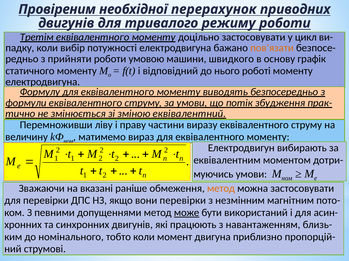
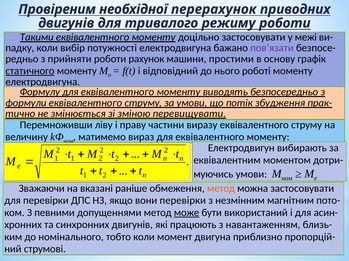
Третім: Третім -> Такими
цикл: цикл -> межі
пов’язати colour: orange -> purple
умовою: умовою -> рахунок
швидкого: швидкого -> простими
статичного underline: none -> present
еквівалентний: еквівалентний -> перевищувати
